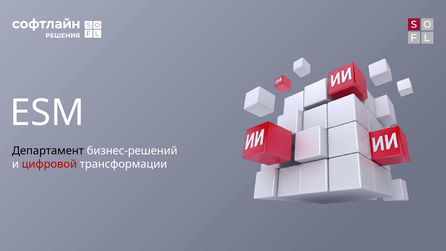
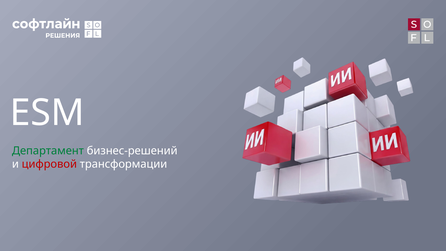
Департамент colour: black -> green
